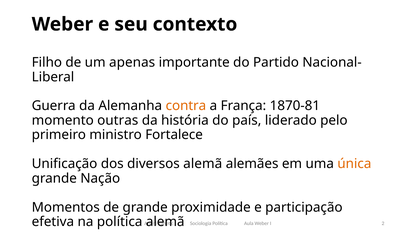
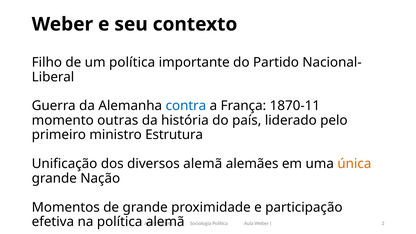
um apenas: apenas -> política
contra colour: orange -> blue
1870-81: 1870-81 -> 1870-11
Fortalece: Fortalece -> Estrutura
